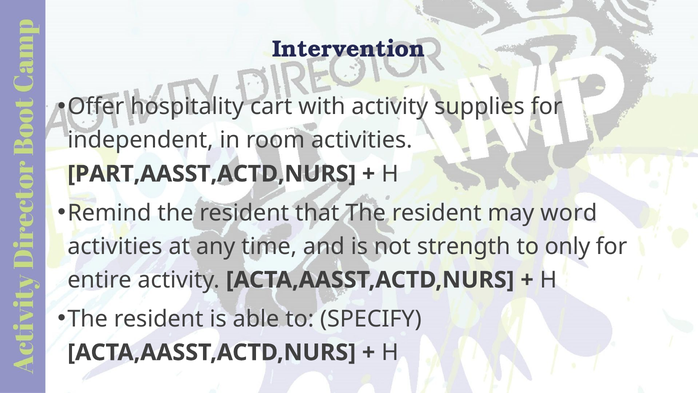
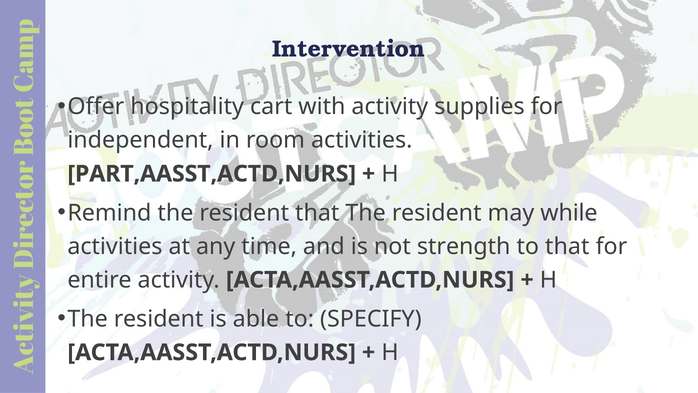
word: word -> while
to only: only -> that
